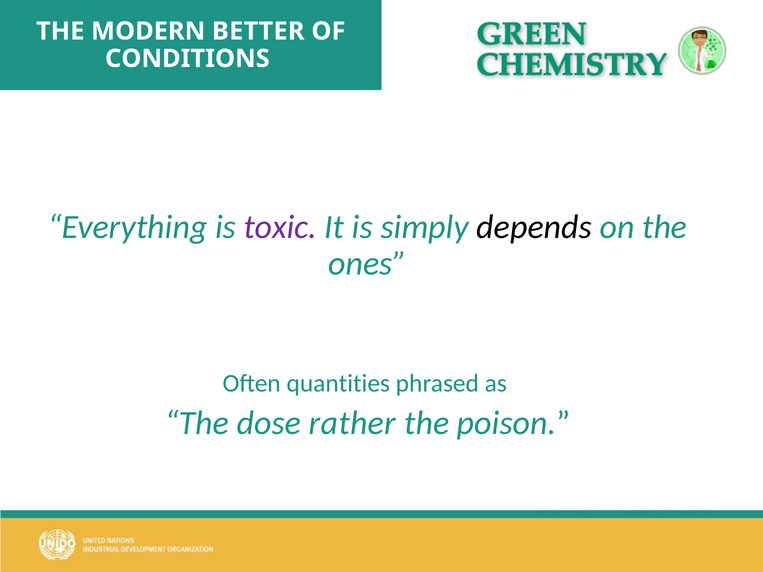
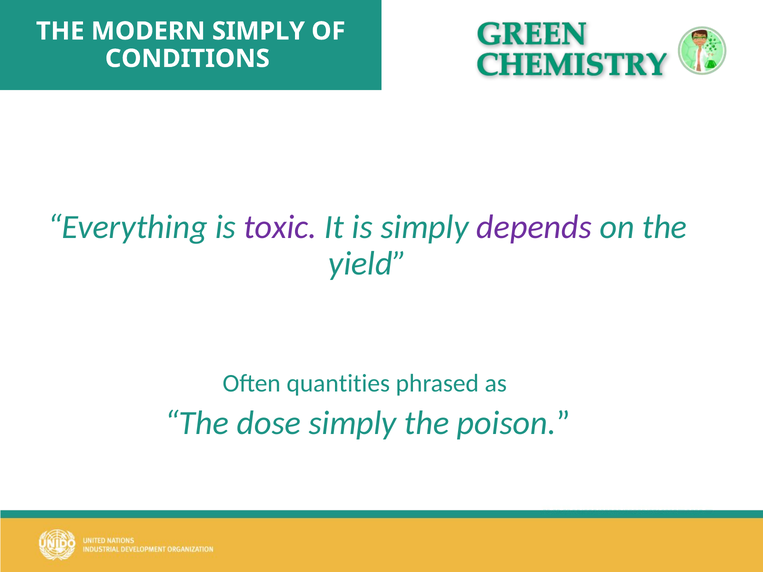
MODERN BETTER: BETTER -> SIMPLY
depends colour: black -> purple
ones: ones -> yield
dose rather: rather -> simply
